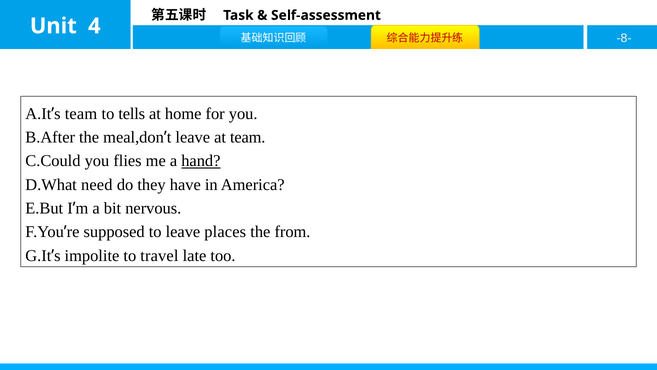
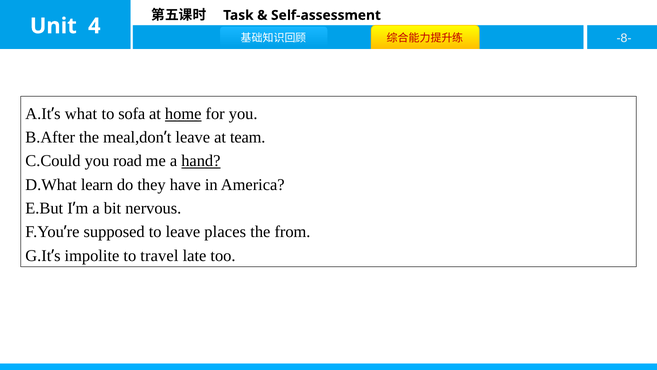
team at (81, 114): team -> what
tells: tells -> sofa
home underline: none -> present
flies: flies -> road
need: need -> learn
